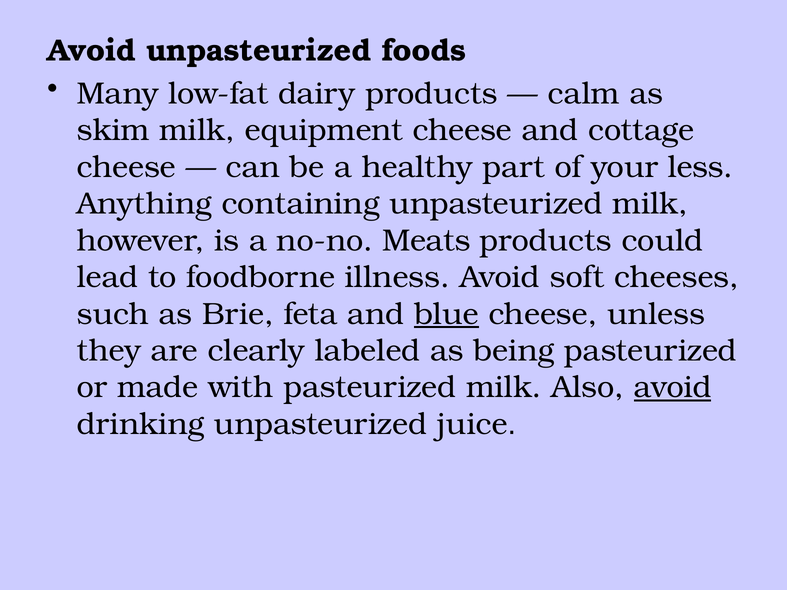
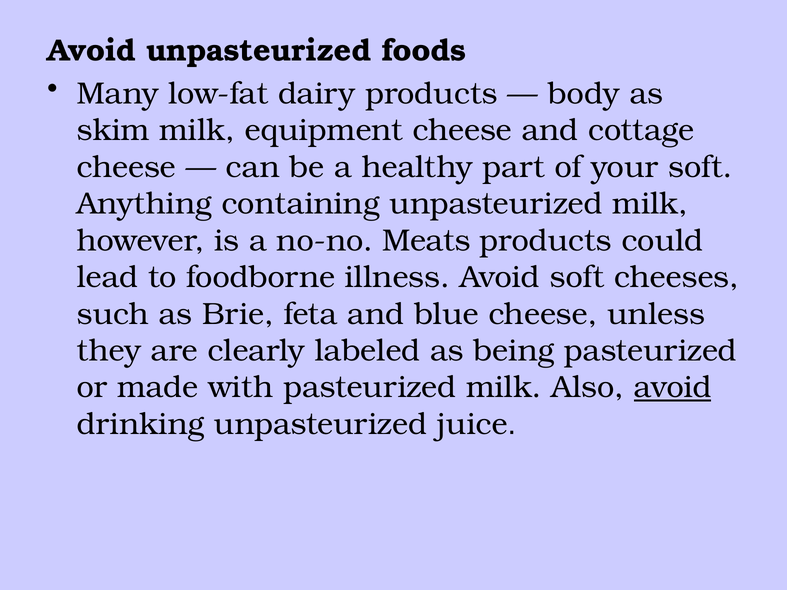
calm: calm -> body
your less: less -> soft
blue underline: present -> none
